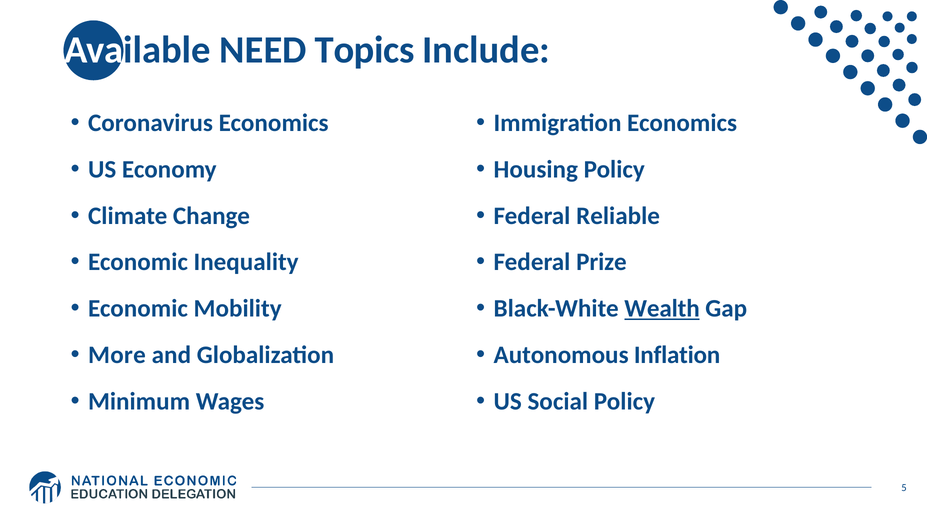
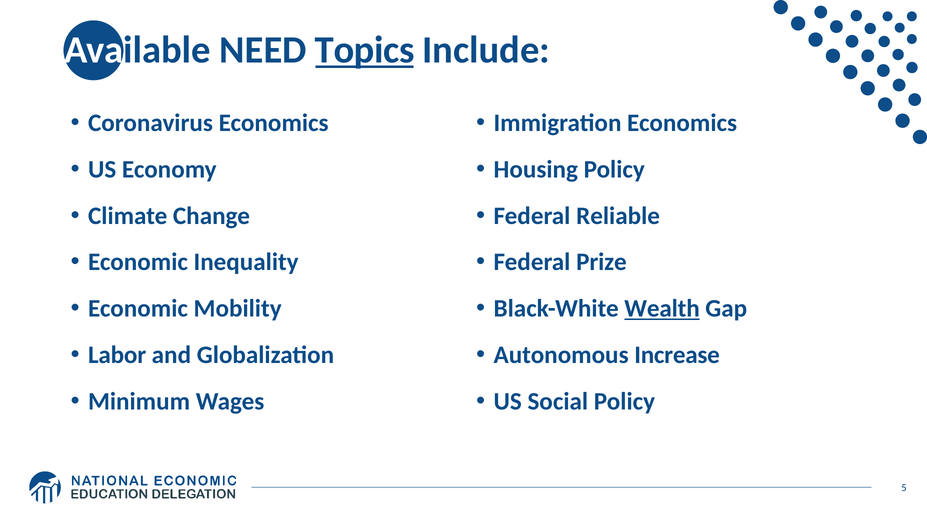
Topics underline: none -> present
More: More -> Labor
Inflation: Inflation -> Increase
